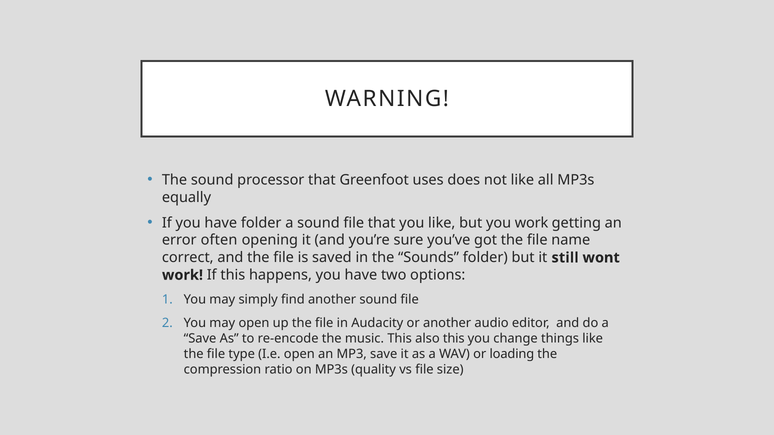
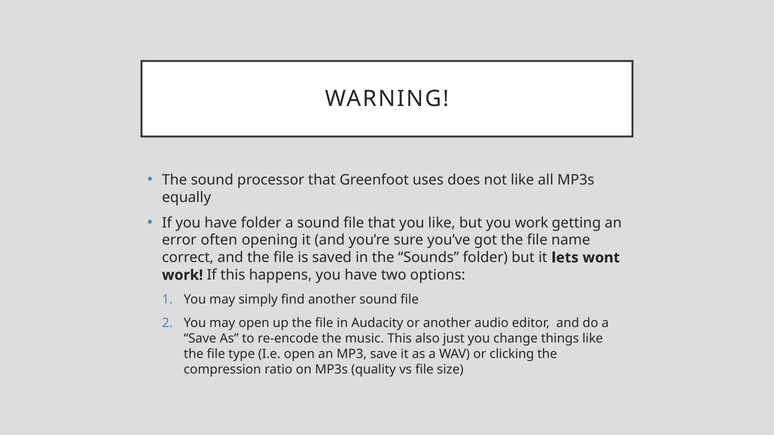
still: still -> lets
also this: this -> just
loading: loading -> clicking
